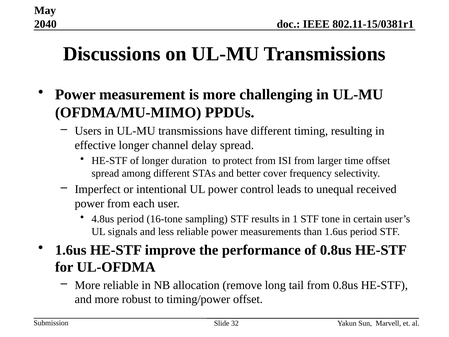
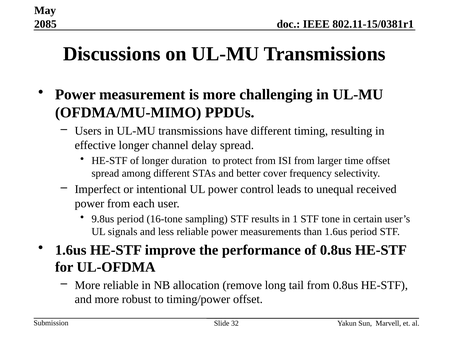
2040: 2040 -> 2085
4.8us: 4.8us -> 9.8us
